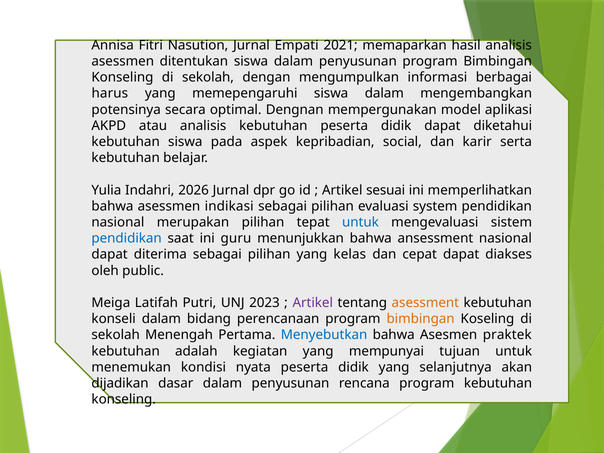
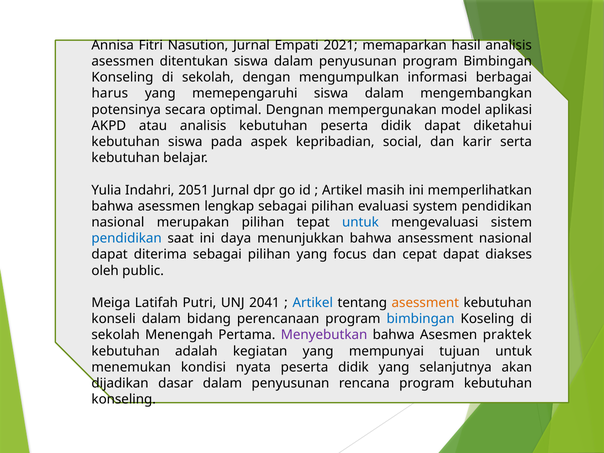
2026: 2026 -> 2051
sesuai: sesuai -> masih
indikasi: indikasi -> lengkap
guru: guru -> daya
kelas: kelas -> focus
2023: 2023 -> 2041
Artikel at (313, 303) colour: purple -> blue
bimbingan at (421, 319) colour: orange -> blue
Menyebutkan colour: blue -> purple
